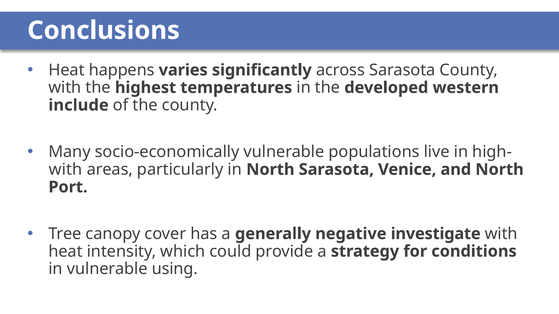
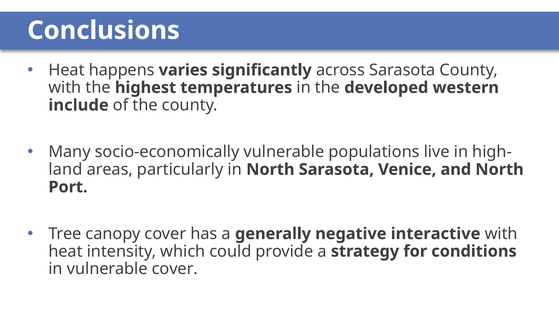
with at (65, 170): with -> land
investigate: investigate -> interactive
vulnerable using: using -> cover
